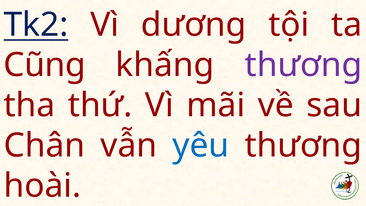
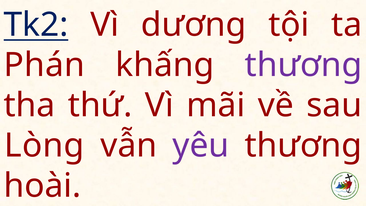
Cũng: Cũng -> Phán
Chân: Chân -> Lòng
yêu colour: blue -> purple
